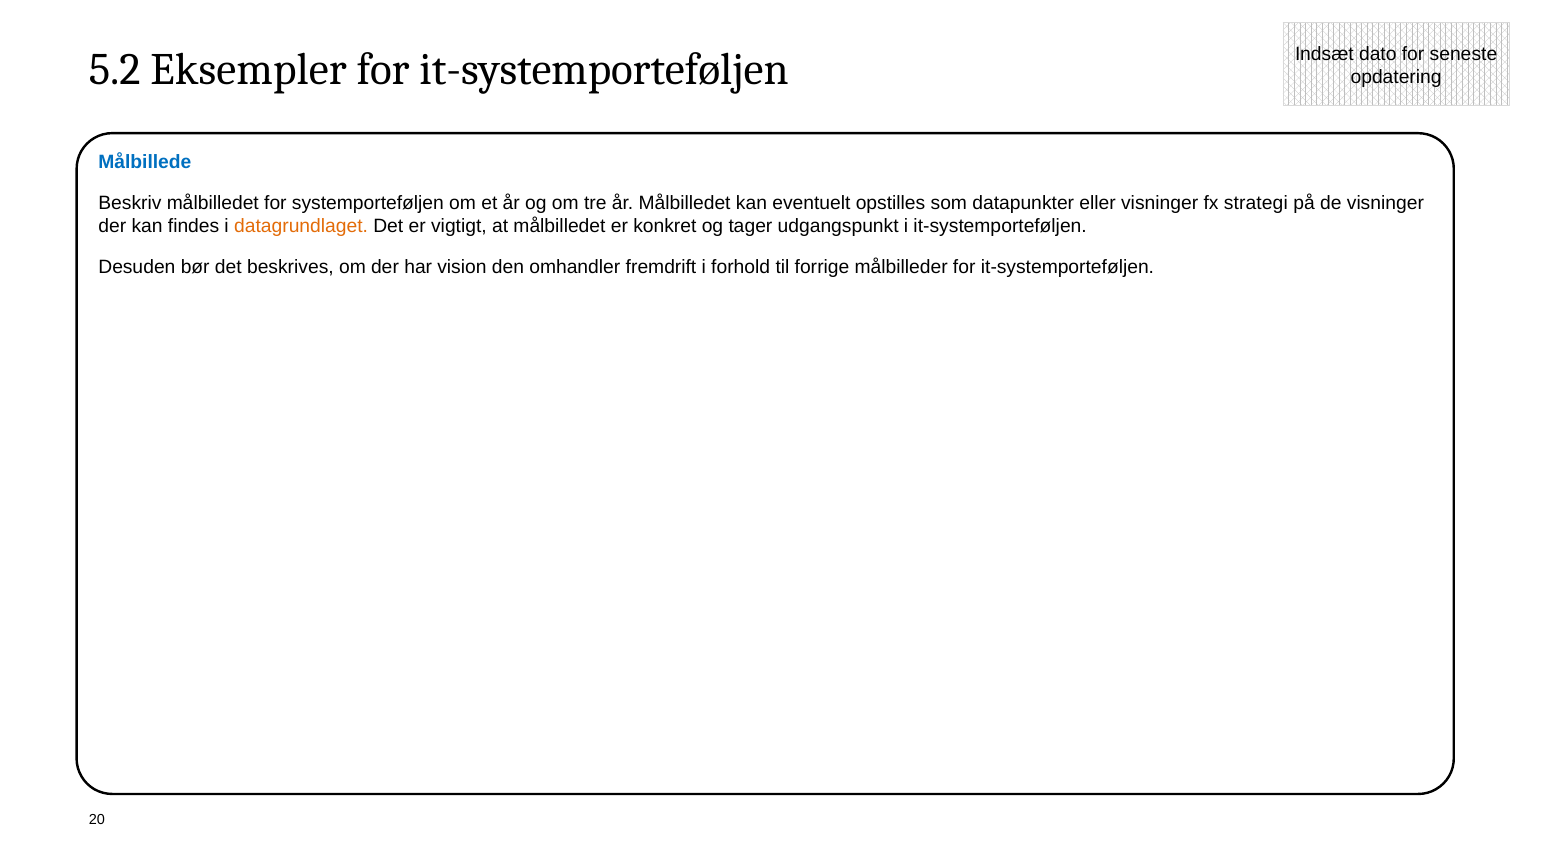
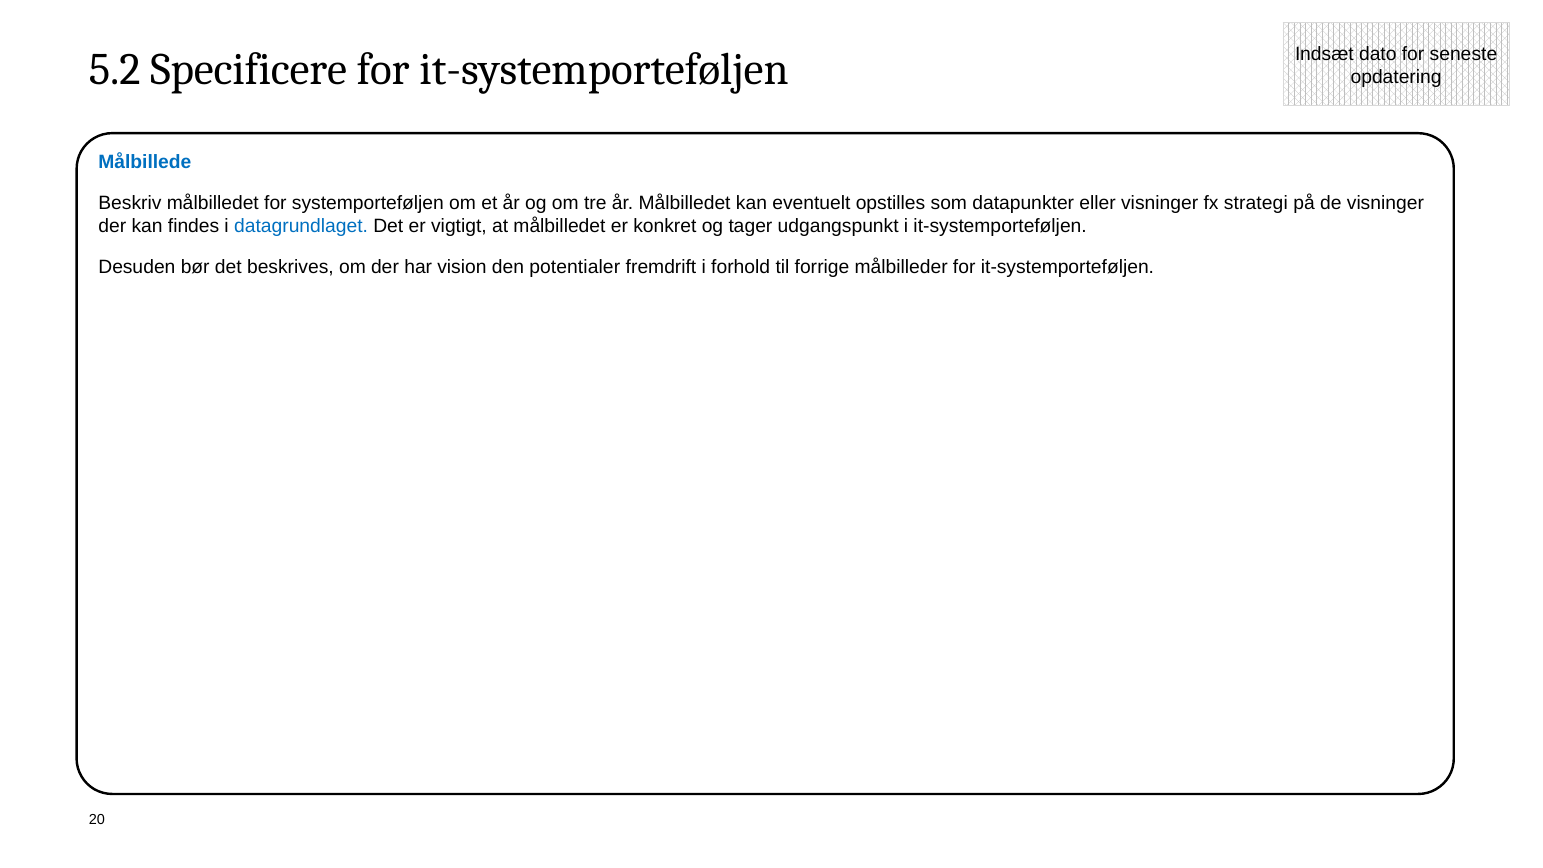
Eksempler: Eksempler -> Specificere
datagrundlaget colour: orange -> blue
omhandler: omhandler -> potentialer
